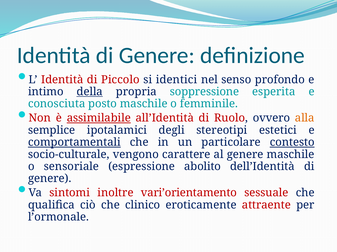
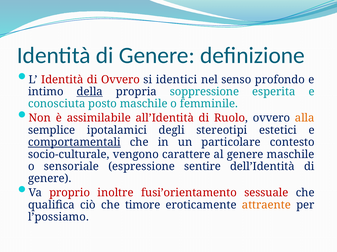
di Piccolo: Piccolo -> Ovvero
assimilabile underline: present -> none
contesto underline: present -> none
abolito: abolito -> sentire
sintomi: sintomi -> proprio
vari’orientamento: vari’orientamento -> fusi’orientamento
clinico: clinico -> timore
attraente colour: red -> orange
l’ormonale: l’ormonale -> l’possiamo
